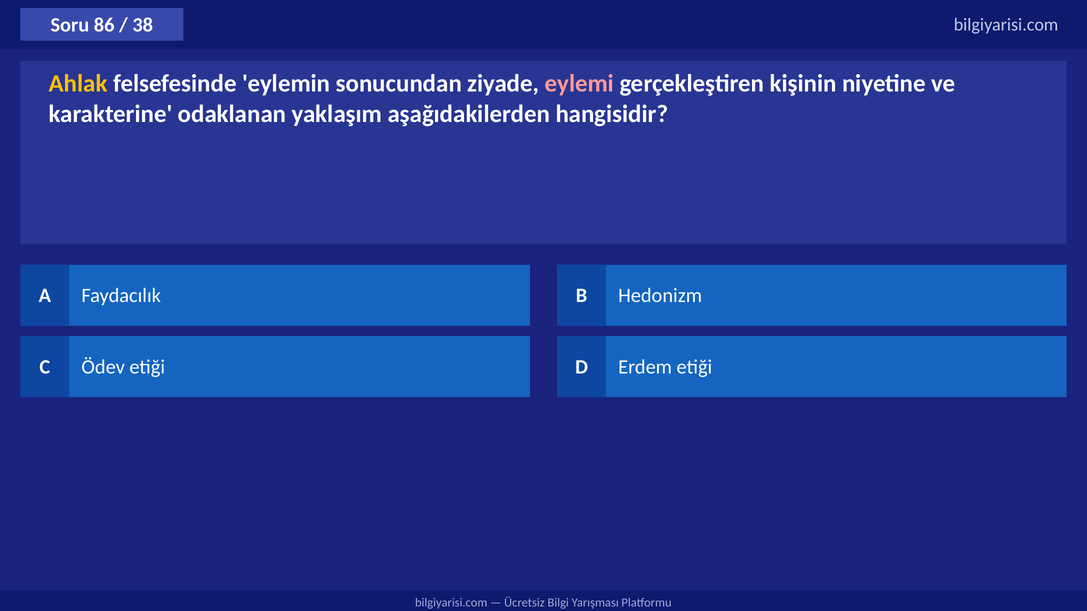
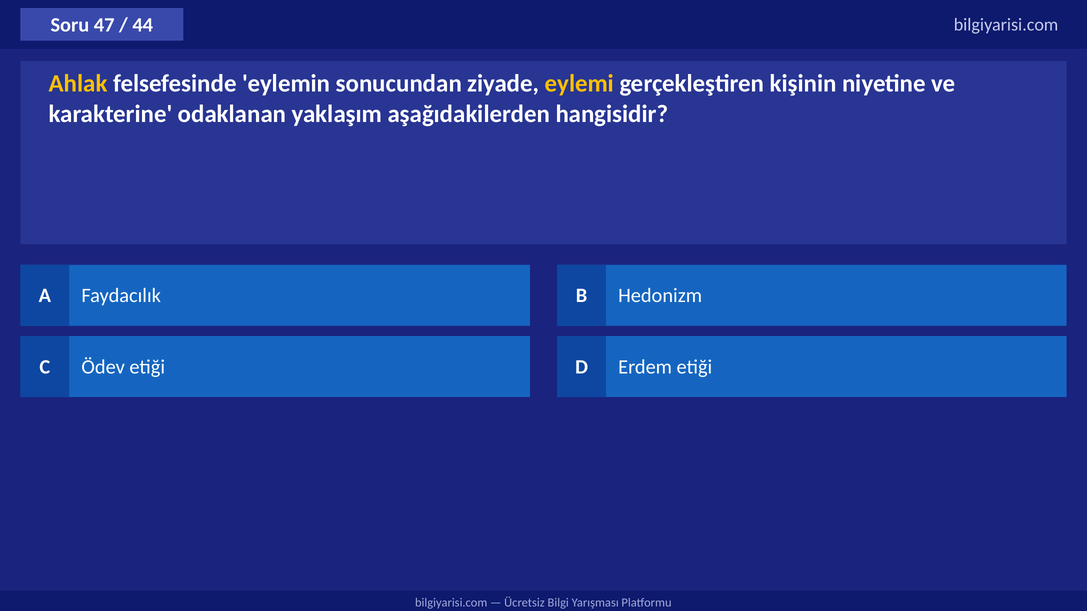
86: 86 -> 47
38: 38 -> 44
eylemi colour: pink -> yellow
